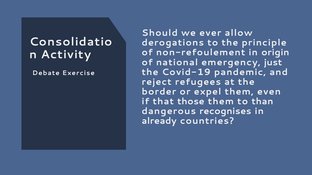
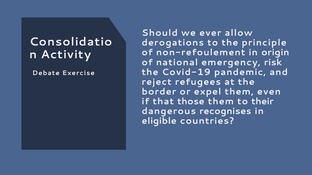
just: just -> risk
than: than -> their
already: already -> eligible
